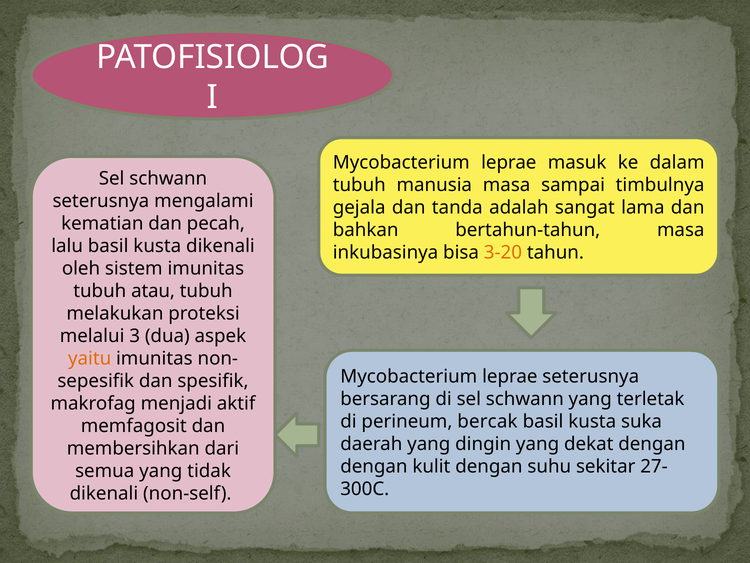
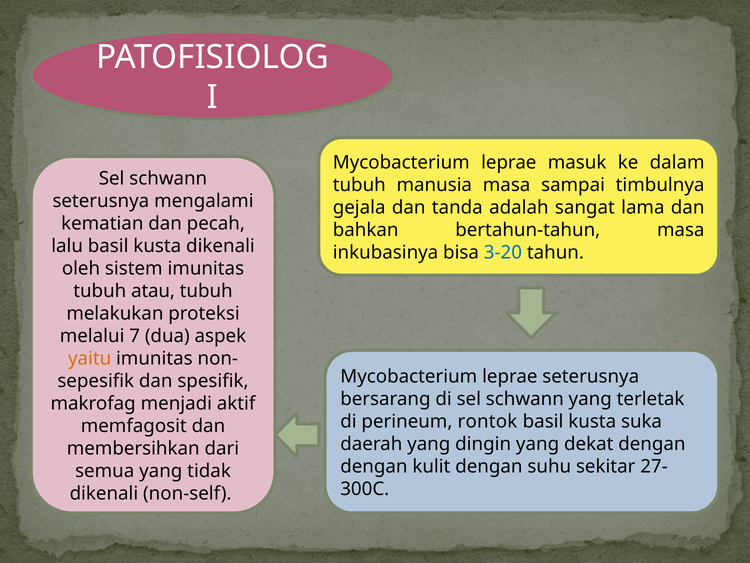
3-20 colour: orange -> blue
3: 3 -> 7
bercak: bercak -> rontok
